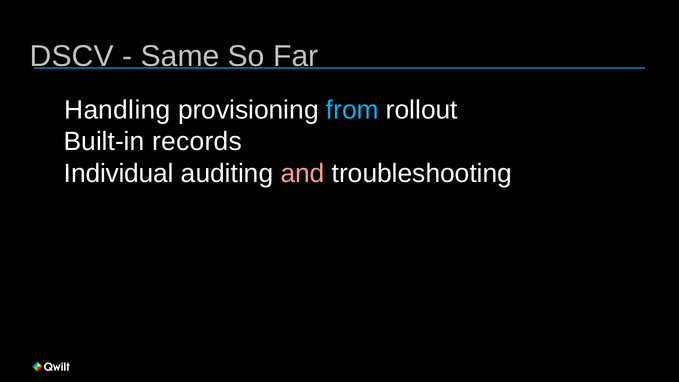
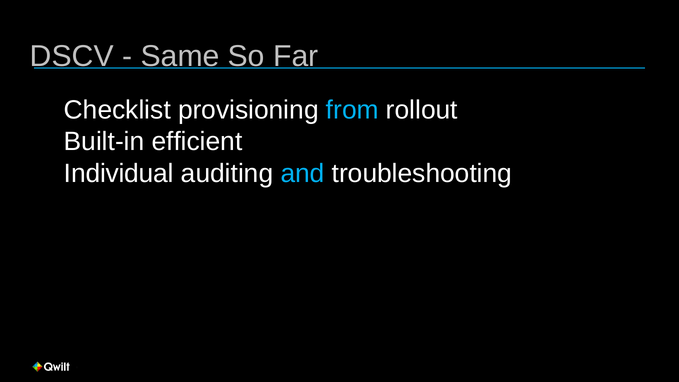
Handling: Handling -> Checklist
records: records -> efficient
and colour: pink -> light blue
